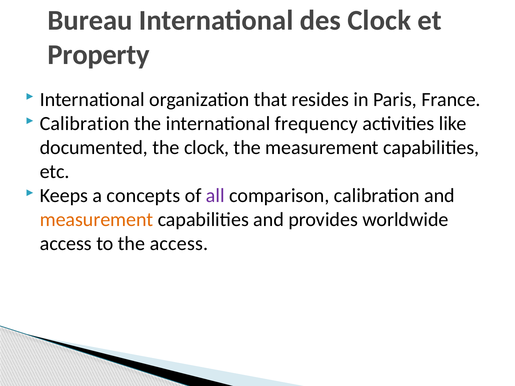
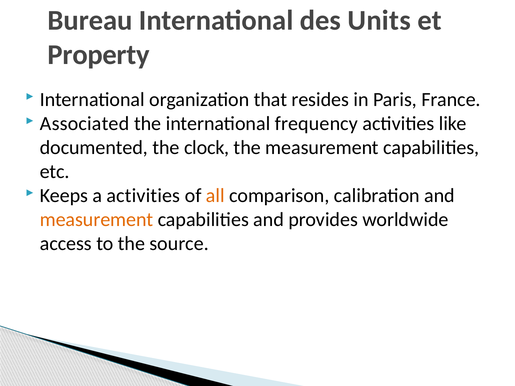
des Clock: Clock -> Units
Calibration at (85, 124): Calibration -> Associated
a concepts: concepts -> activities
all colour: purple -> orange
the access: access -> source
